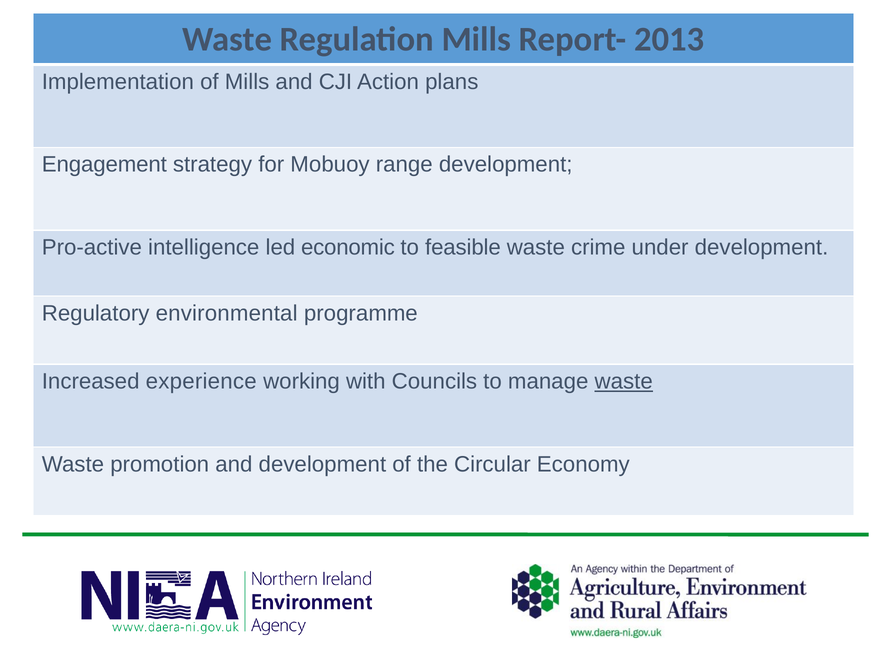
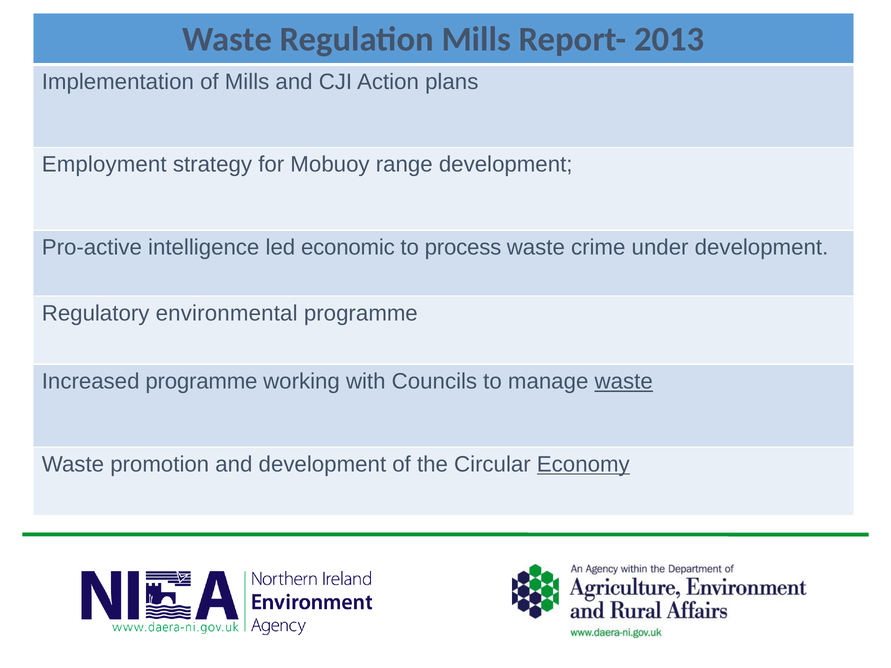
Engagement: Engagement -> Employment
feasible: feasible -> process
Increased experience: experience -> programme
Economy underline: none -> present
